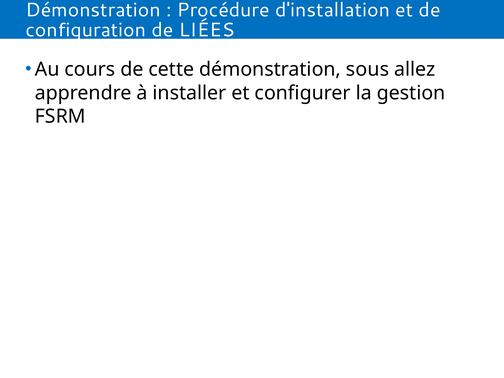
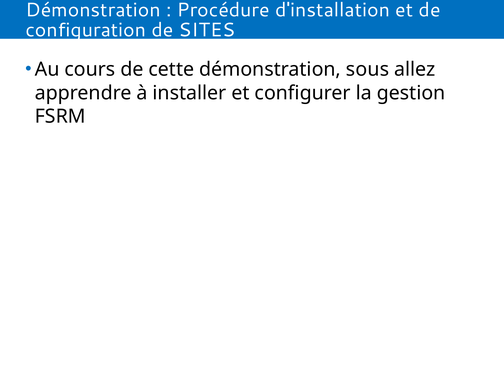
LIÉES: LIÉES -> SITES
